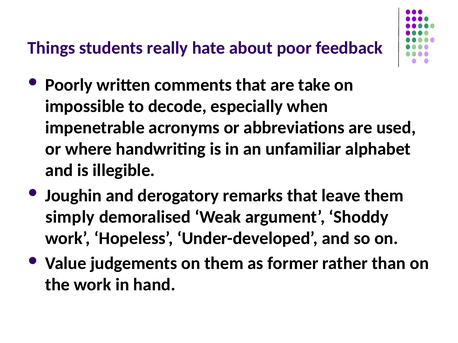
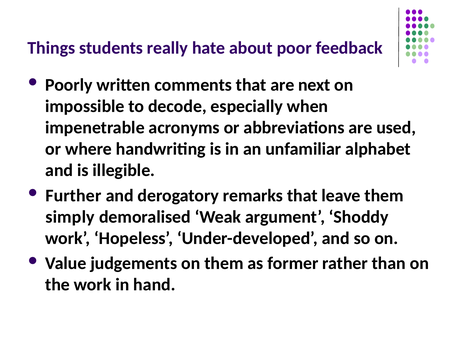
take: take -> next
Joughin: Joughin -> Further
